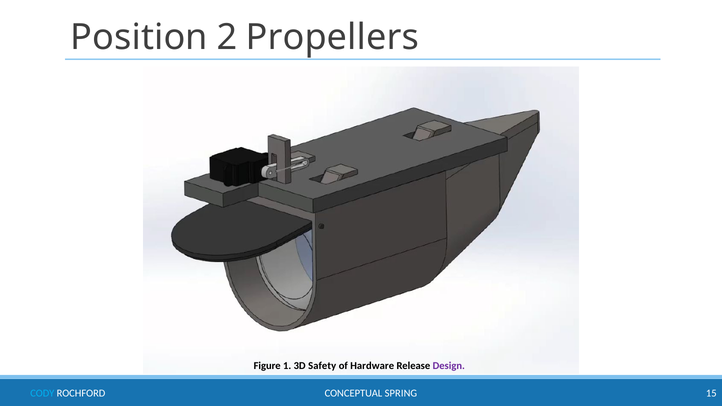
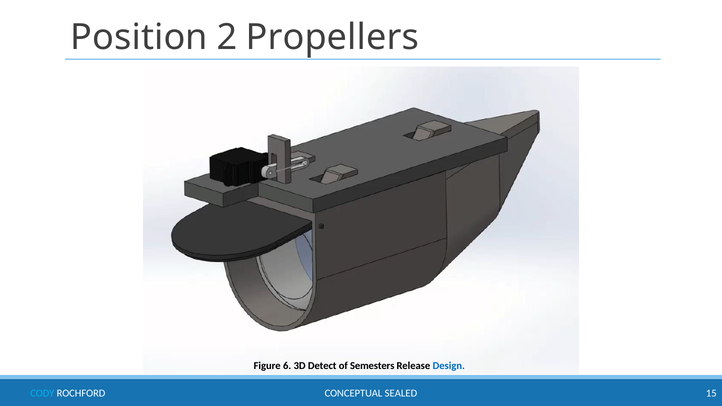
1: 1 -> 6
Safety: Safety -> Detect
Hardware: Hardware -> Semesters
Design colour: purple -> blue
SPRING: SPRING -> SEALED
